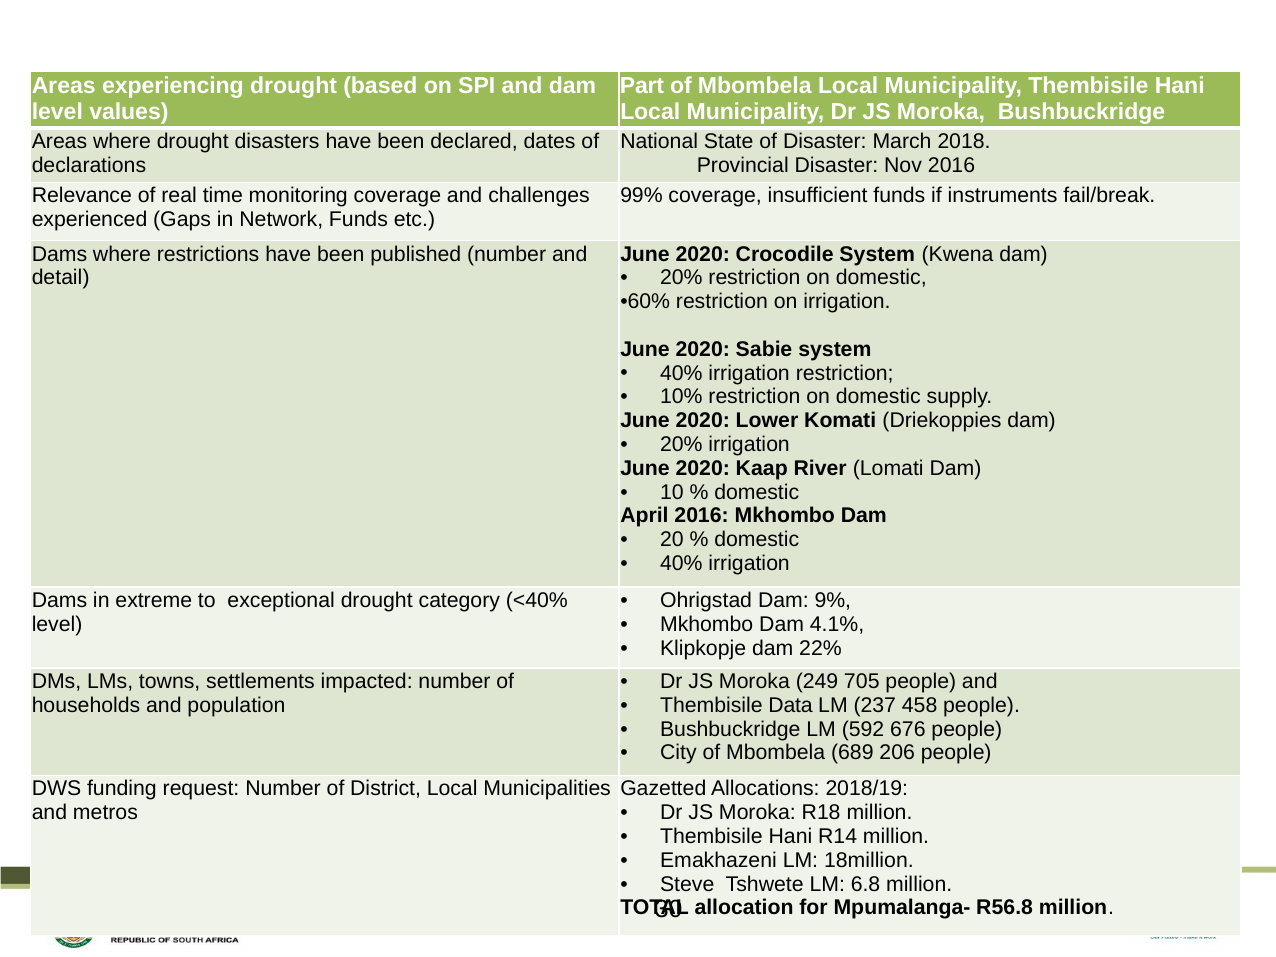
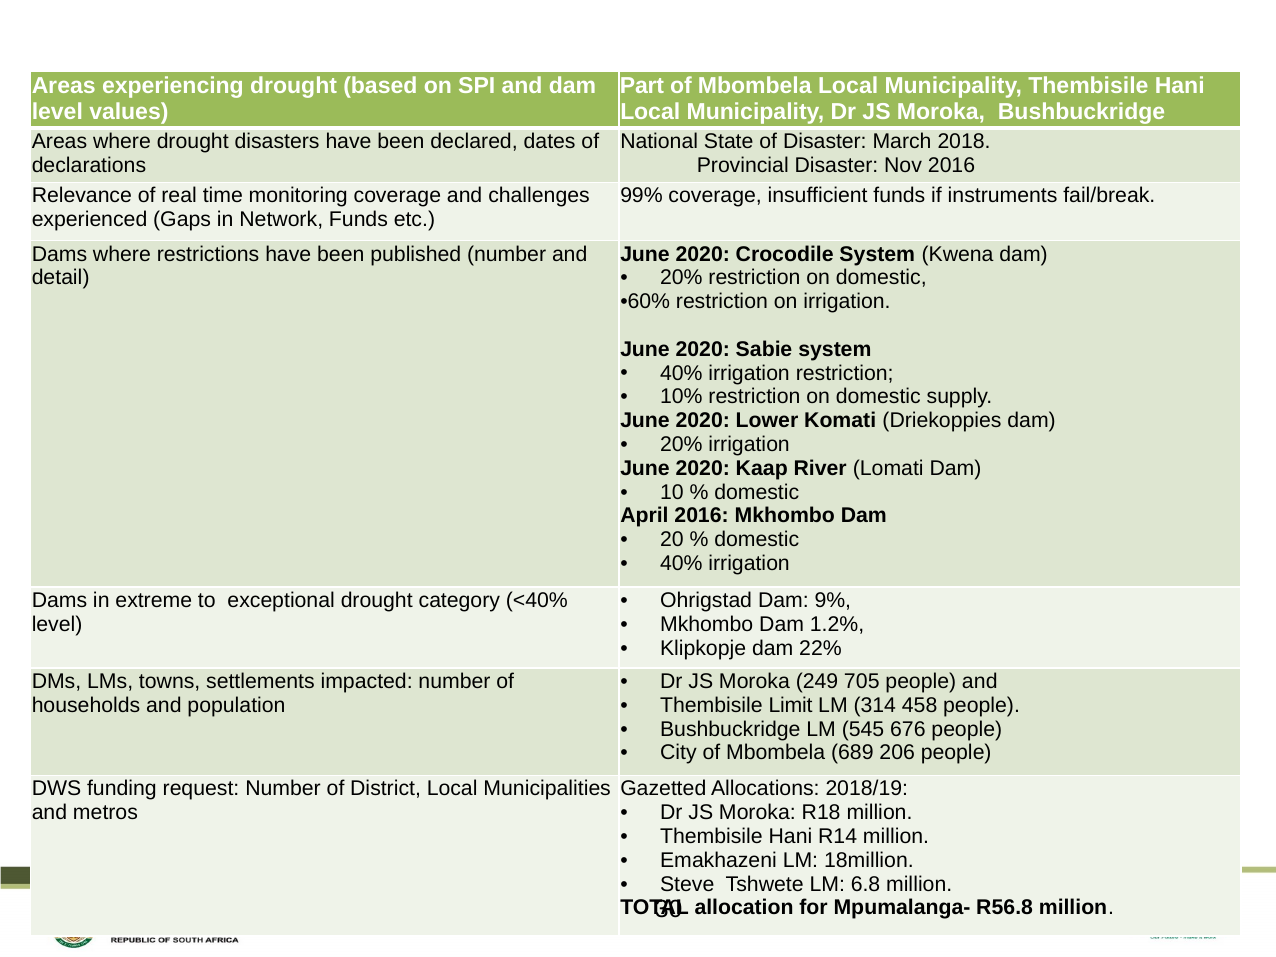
4.1%: 4.1% -> 1.2%
Data: Data -> Limit
237: 237 -> 314
592: 592 -> 545
